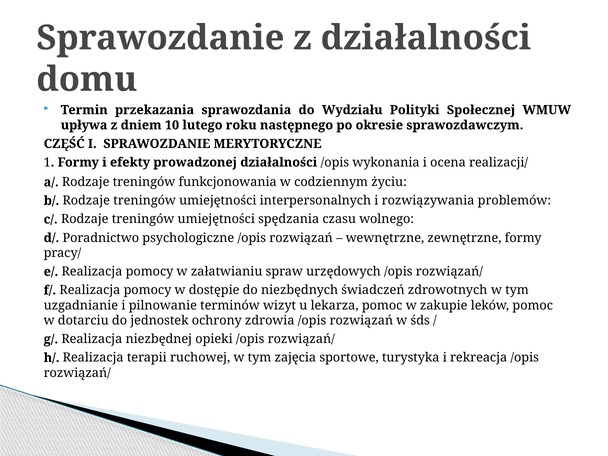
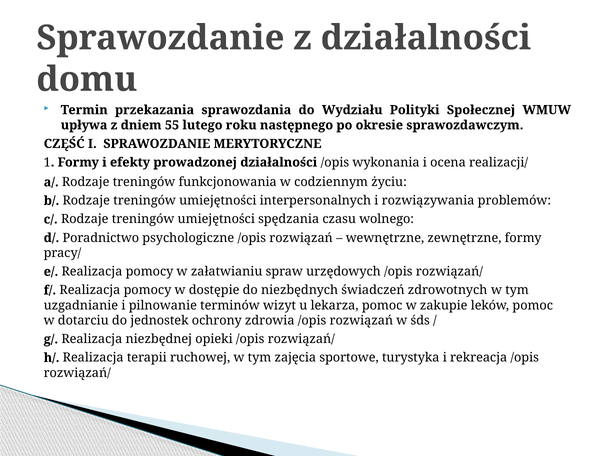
10: 10 -> 55
